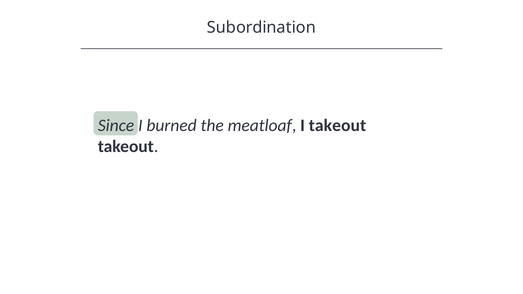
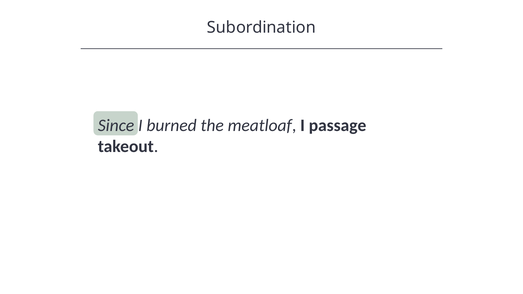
I takeout: takeout -> passage
